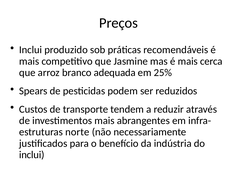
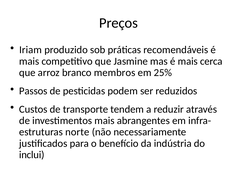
Inclui at (31, 50): Inclui -> Iriam
adequada: adequada -> membros
Spears: Spears -> Passos
